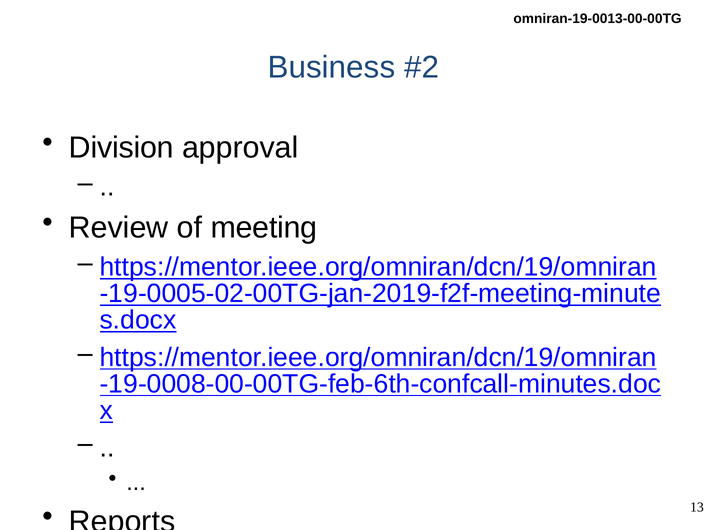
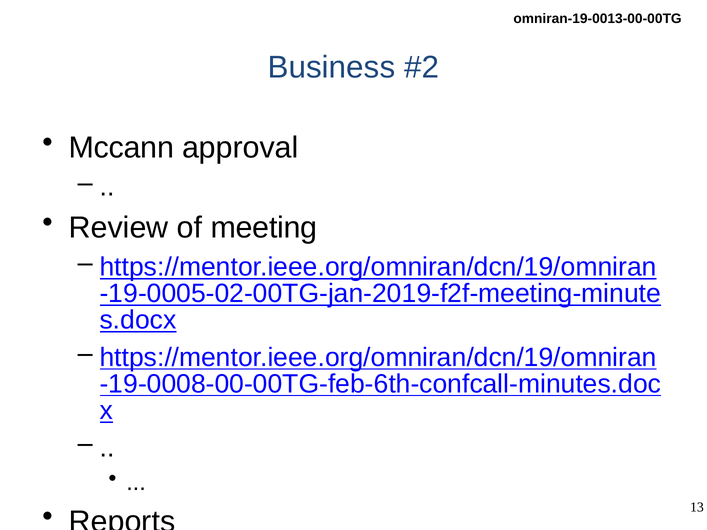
Division: Division -> Mccann
